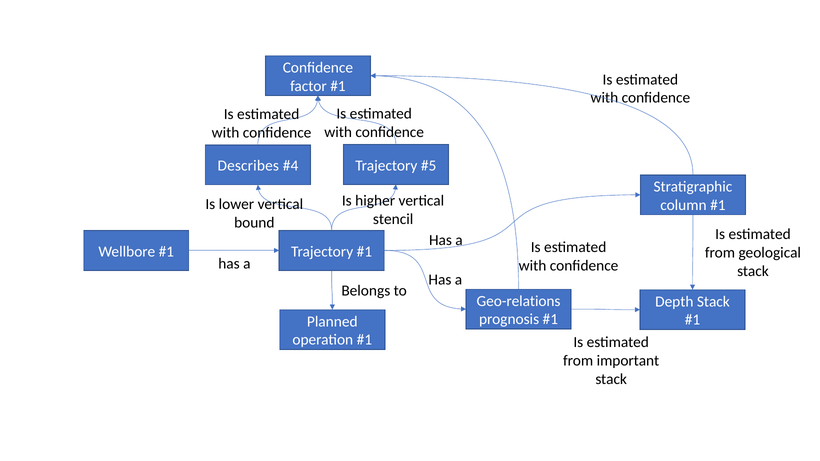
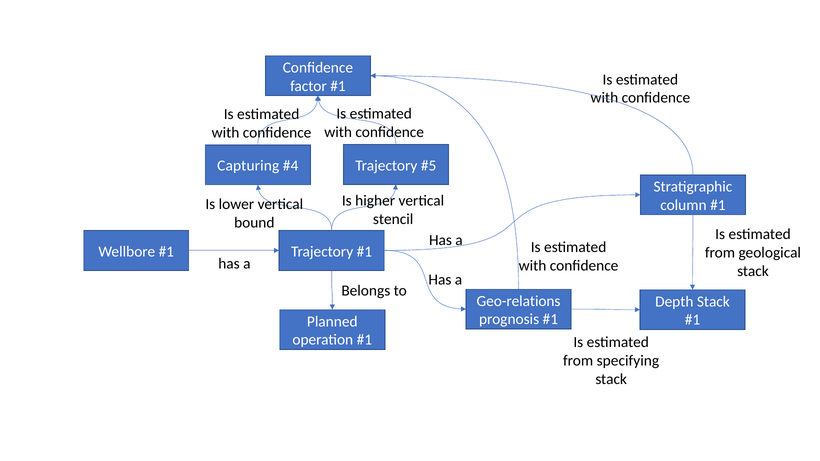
Describes: Describes -> Capturing
important: important -> specifying
